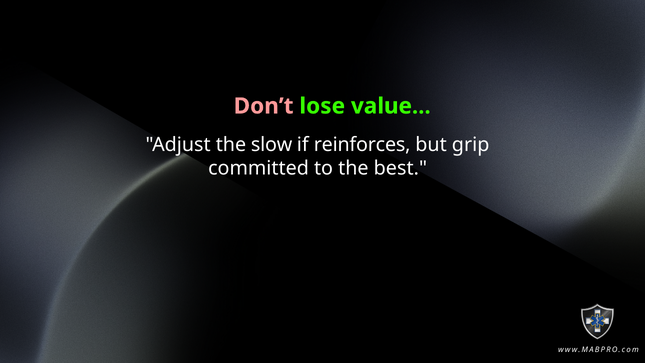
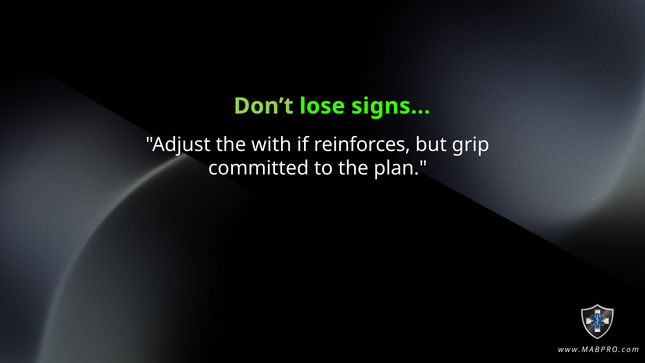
Don’t colour: pink -> light green
value: value -> signs
slow: slow -> with
best: best -> plan
